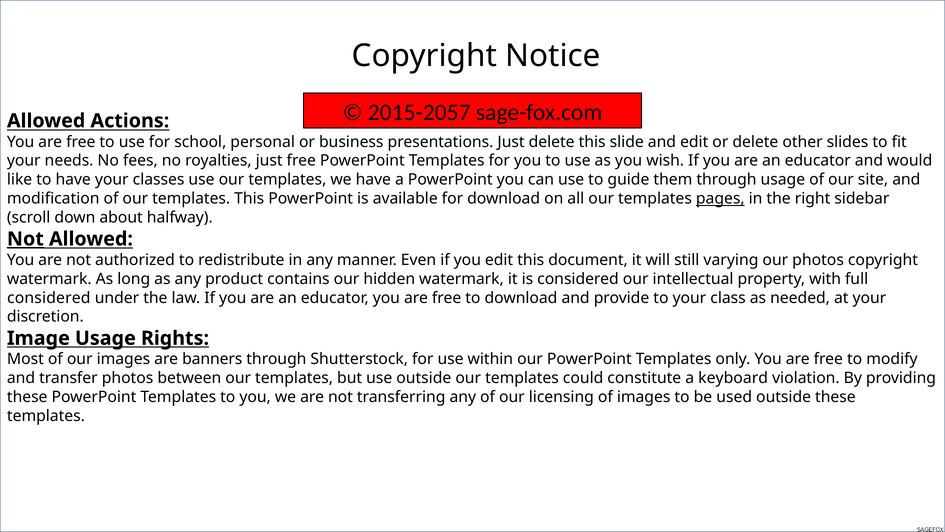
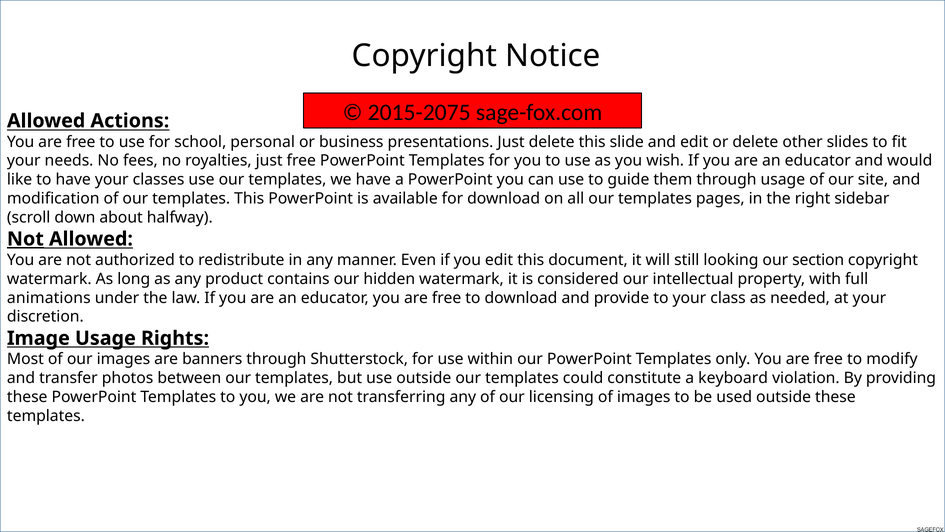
2015-2057: 2015-2057 -> 2015-2075
pages underline: present -> none
varying: varying -> looking
our photos: photos -> section
considered at (49, 298): considered -> animations
